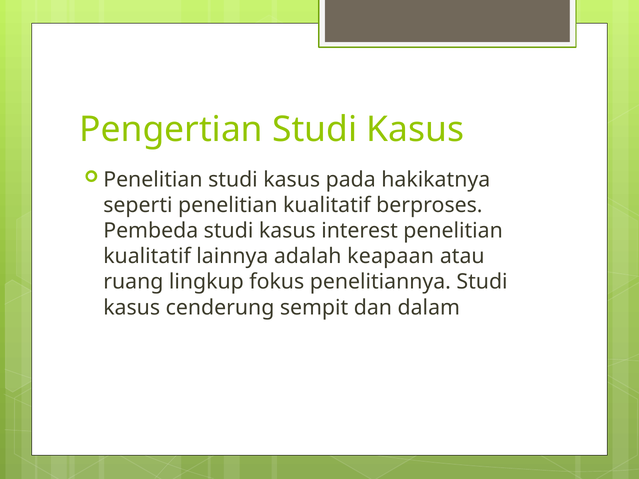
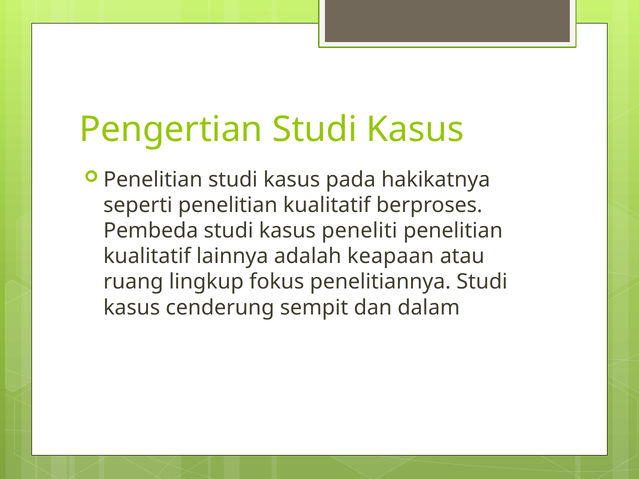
interest: interest -> peneliti
